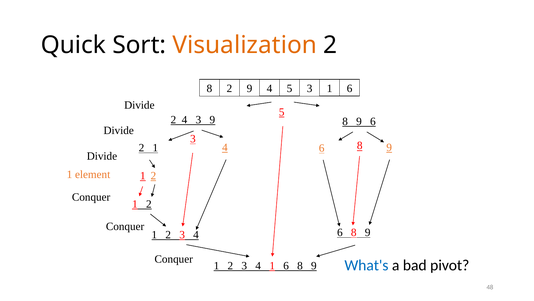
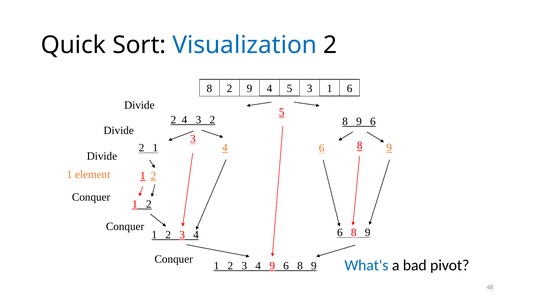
Visualization colour: orange -> blue
3 9: 9 -> 2
1 at (272, 265): 1 -> 9
